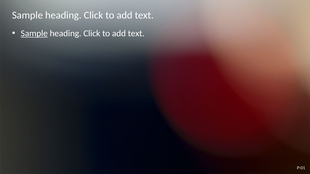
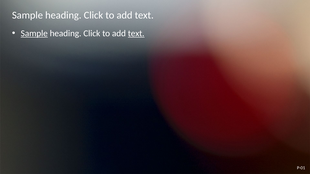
text at (136, 33) underline: none -> present
